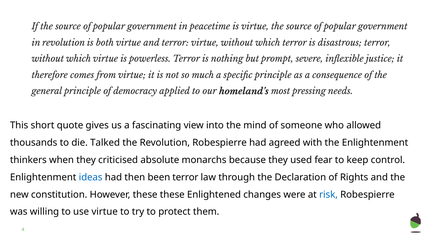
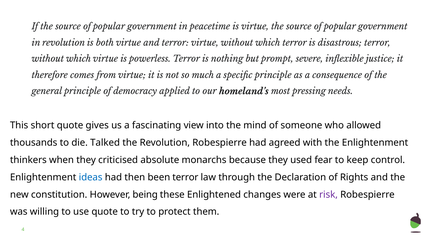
However these: these -> being
risk colour: blue -> purple
use virtue: virtue -> quote
